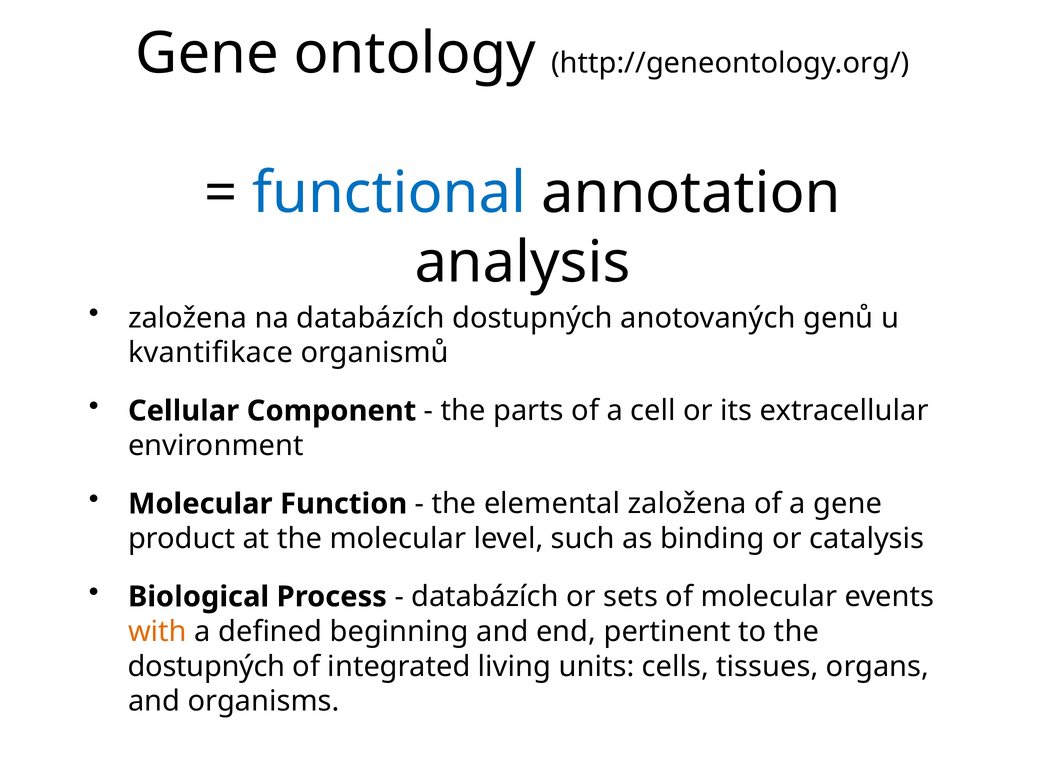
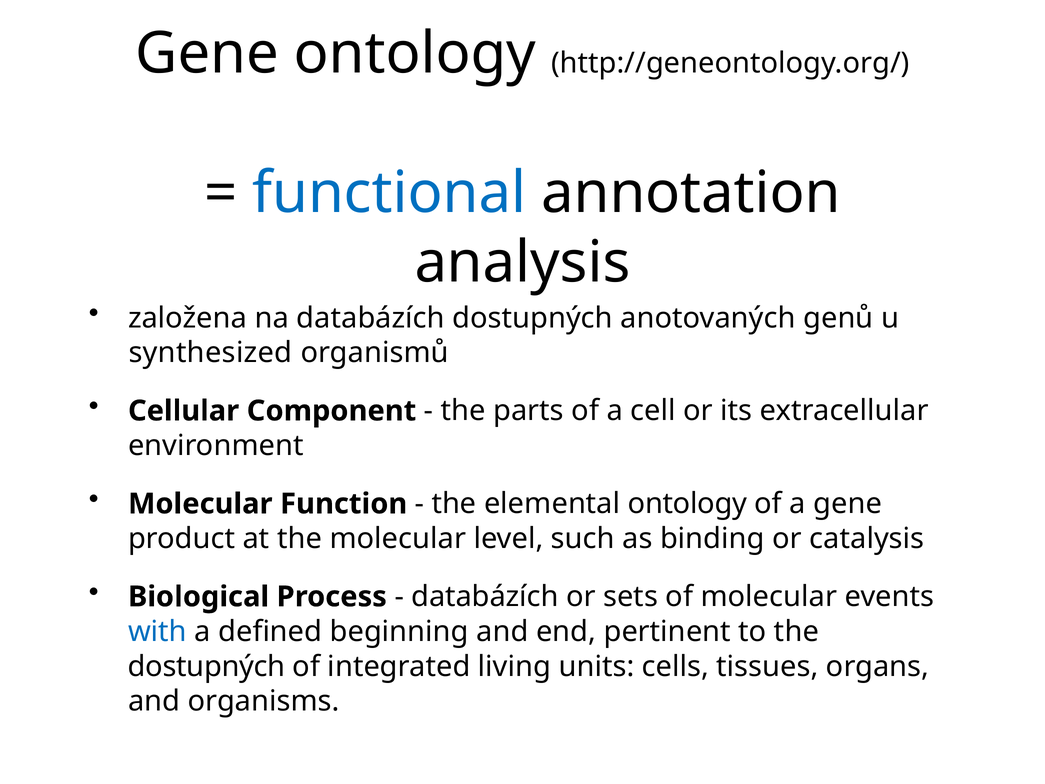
kvantifikace: kvantifikace -> synthesized
elemental založena: založena -> ontology
with colour: orange -> blue
